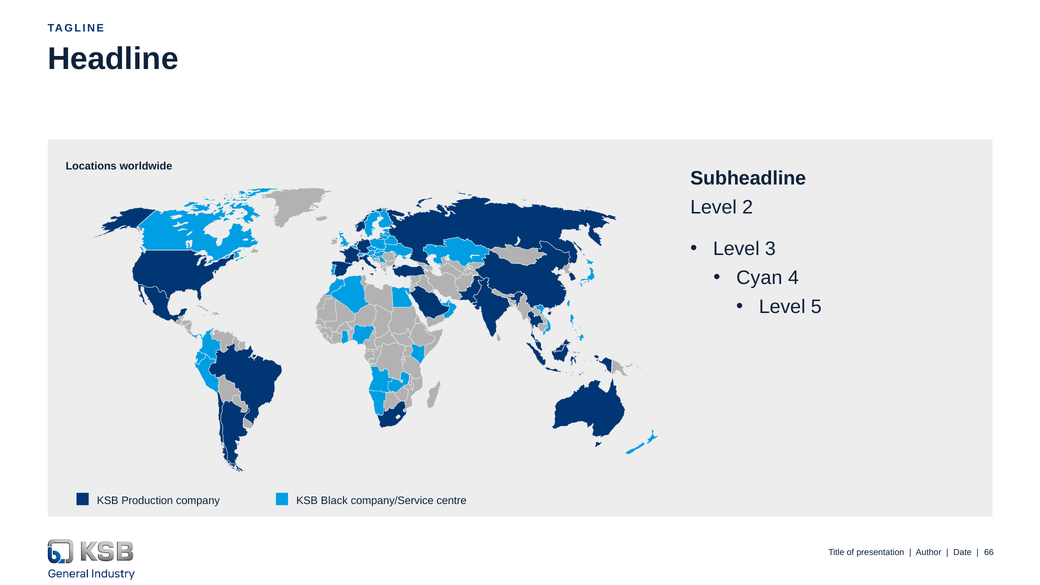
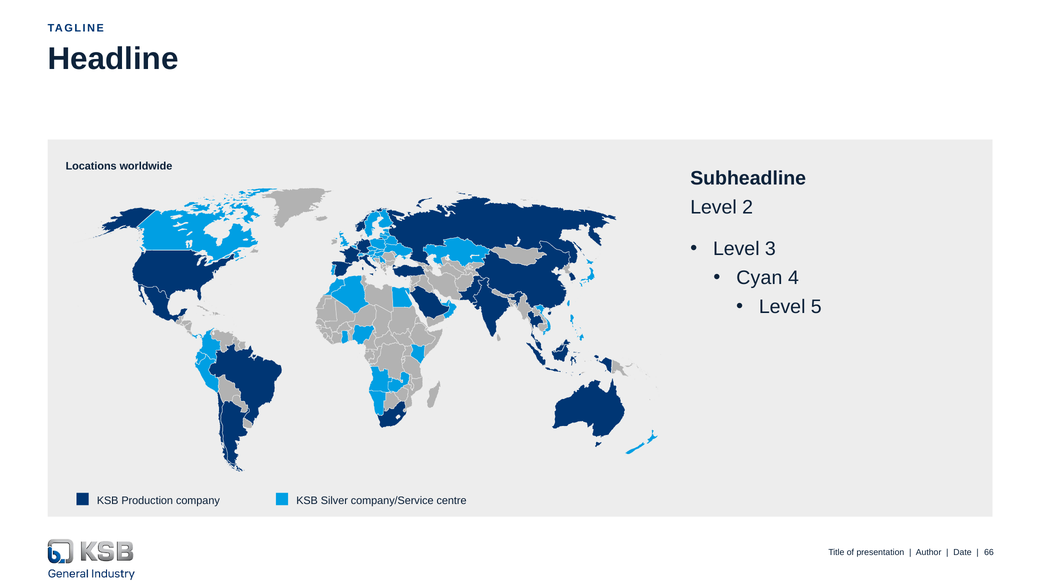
Black: Black -> Silver
